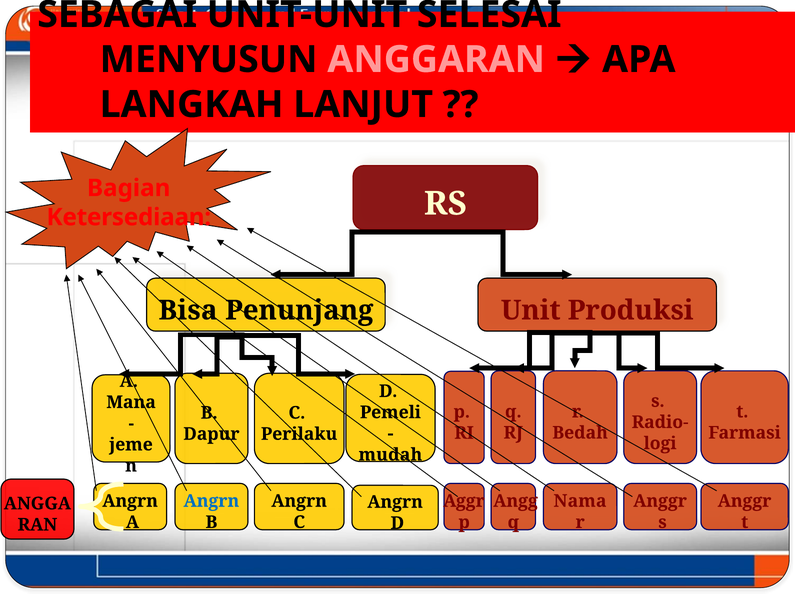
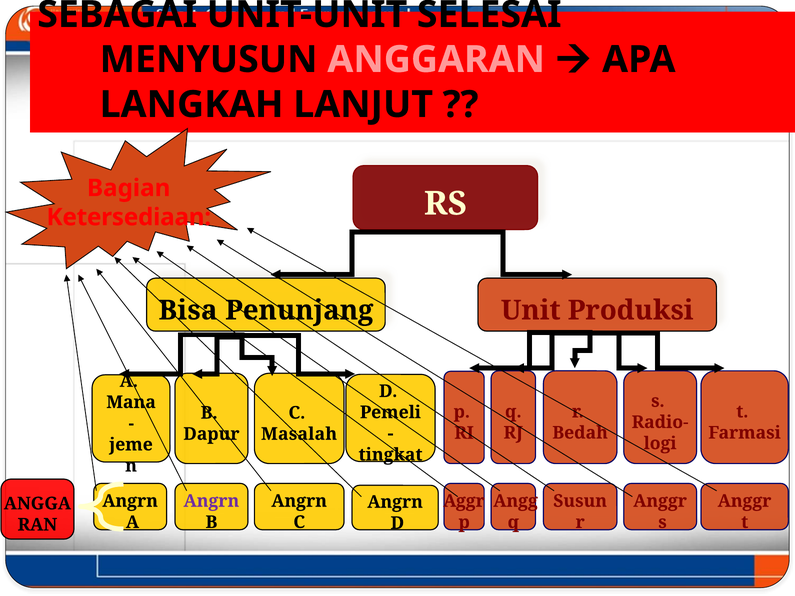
Perilaku: Perilaku -> Masalah
mudah: mudah -> tingkat
Angrn at (211, 501) colour: blue -> purple
Nama: Nama -> Susun
